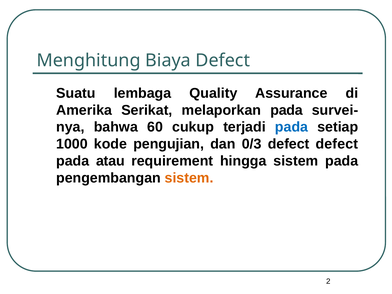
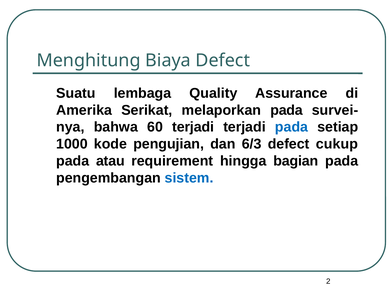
60 cukup: cukup -> terjadi
0/3: 0/3 -> 6/3
defect defect: defect -> cukup
hingga sistem: sistem -> bagian
sistem at (189, 178) colour: orange -> blue
